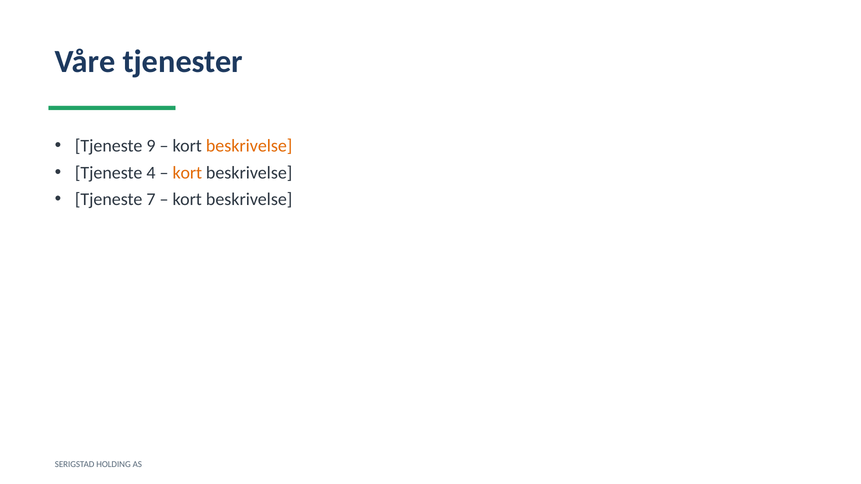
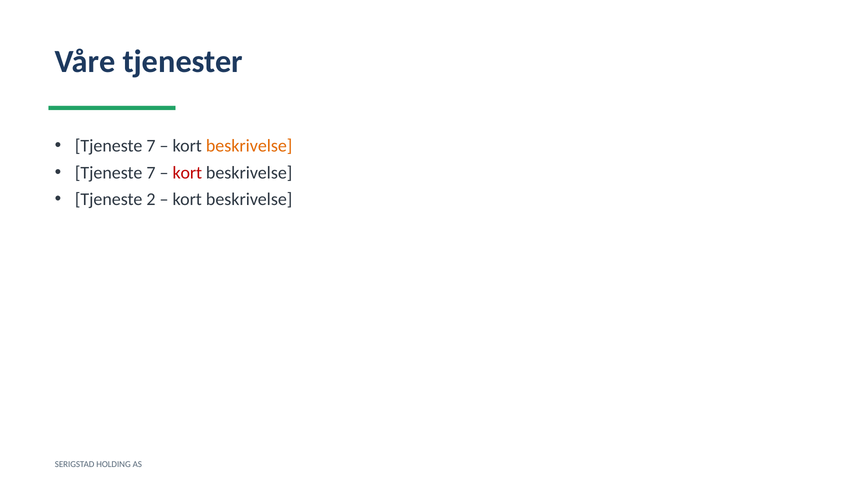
9 at (151, 146): 9 -> 7
4 at (151, 173): 4 -> 7
kort at (187, 173) colour: orange -> red
7: 7 -> 2
